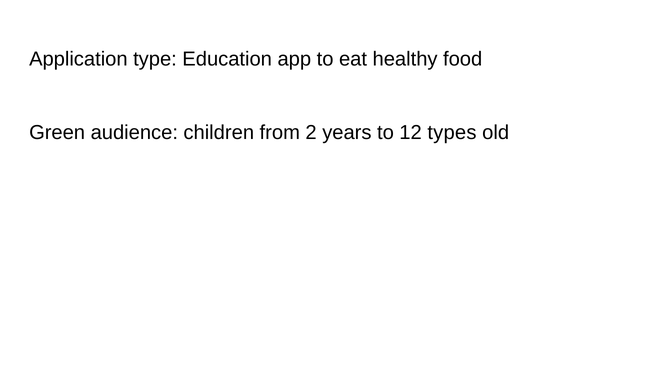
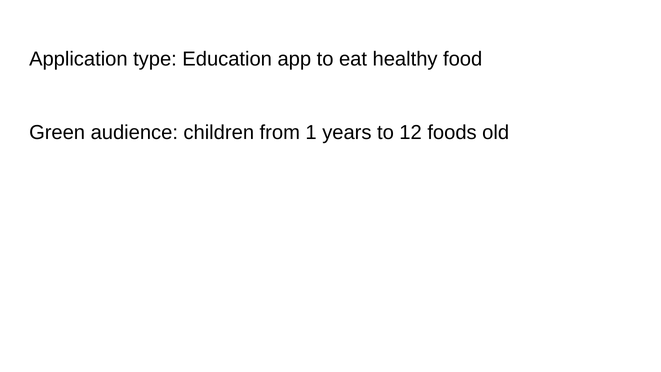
2: 2 -> 1
types: types -> foods
